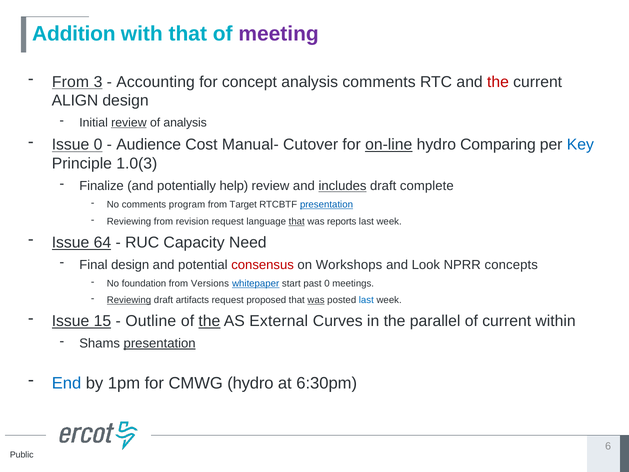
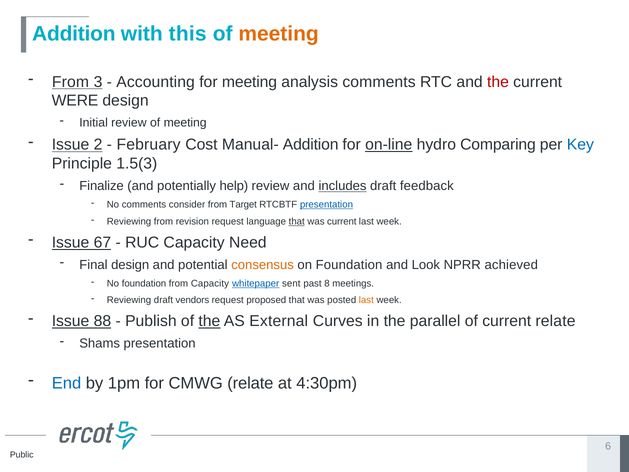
with that: that -> this
meeting at (279, 34) colour: purple -> orange
for concept: concept -> meeting
ALIGN: ALIGN -> WERE
review at (129, 122) underline: present -> none
analysis at (185, 122): analysis -> meeting
Issue 0: 0 -> 2
Audience: Audience -> February
Manual- Cutover: Cutover -> Addition
1.0(3: 1.0(3 -> 1.5(3
complete: complete -> feedback
program: program -> consider
was reports: reports -> current
64: 64 -> 67
consensus colour: red -> orange
on Workshops: Workshops -> Foundation
concepts: concepts -> achieved
from Versions: Versions -> Capacity
start: start -> sent
past 0: 0 -> 8
Reviewing at (129, 300) underline: present -> none
artifacts: artifacts -> vendors
was at (316, 300) underline: present -> none
last at (366, 300) colour: blue -> orange
15: 15 -> 88
Outline: Outline -> Publish
current within: within -> relate
presentation at (160, 343) underline: present -> none
CMWG hydro: hydro -> relate
6:30pm: 6:30pm -> 4:30pm
